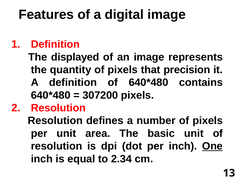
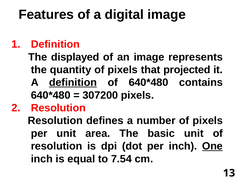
precision: precision -> projected
definition at (73, 83) underline: none -> present
2.34: 2.34 -> 7.54
